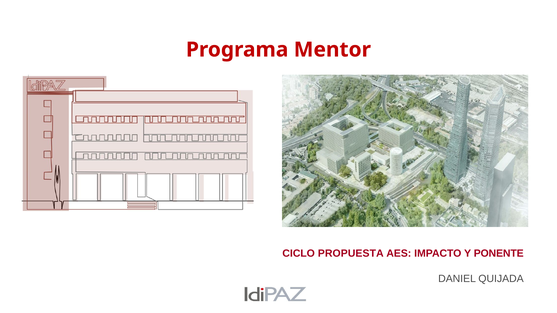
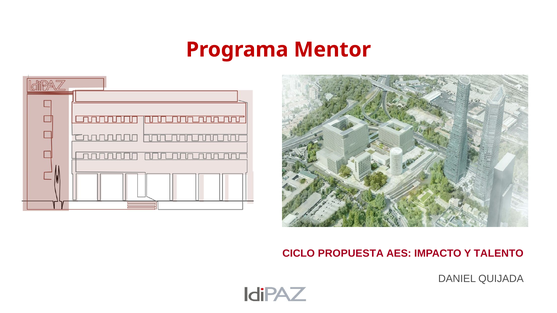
PONENTE: PONENTE -> TALENTO
